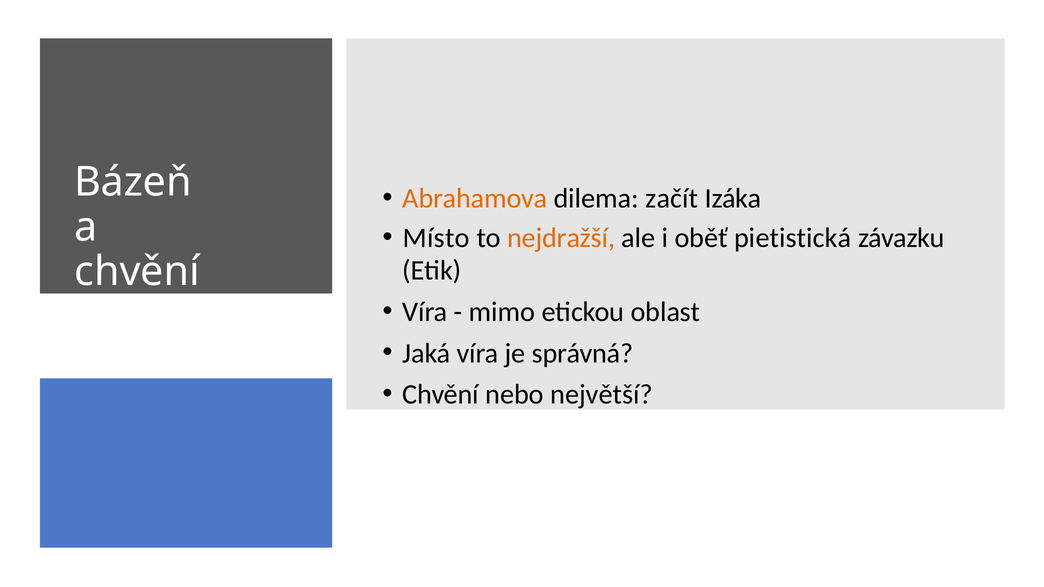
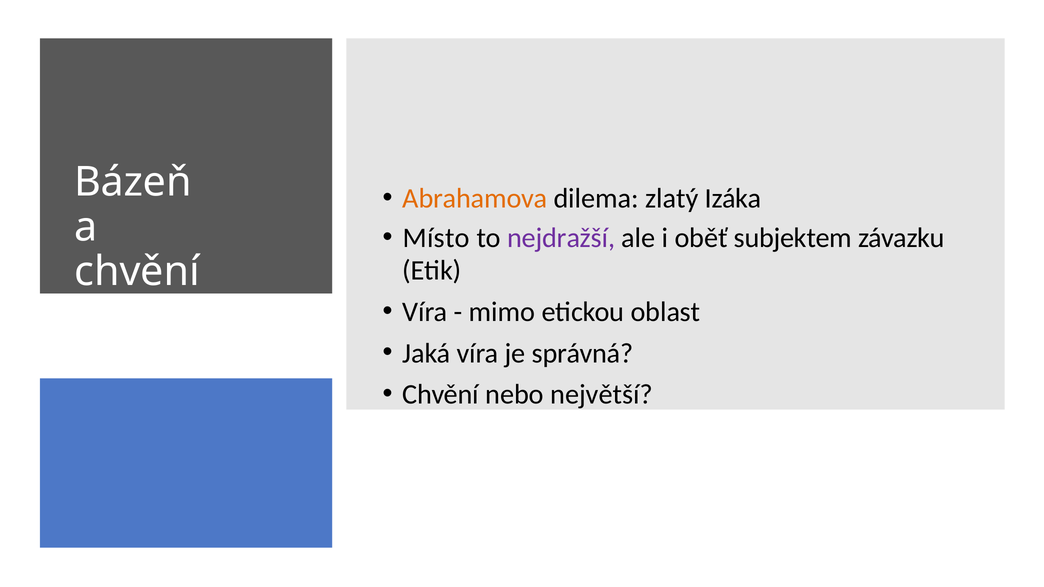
začít: začít -> zlatý
nejdražší colour: orange -> purple
pietistická: pietistická -> subjektem
